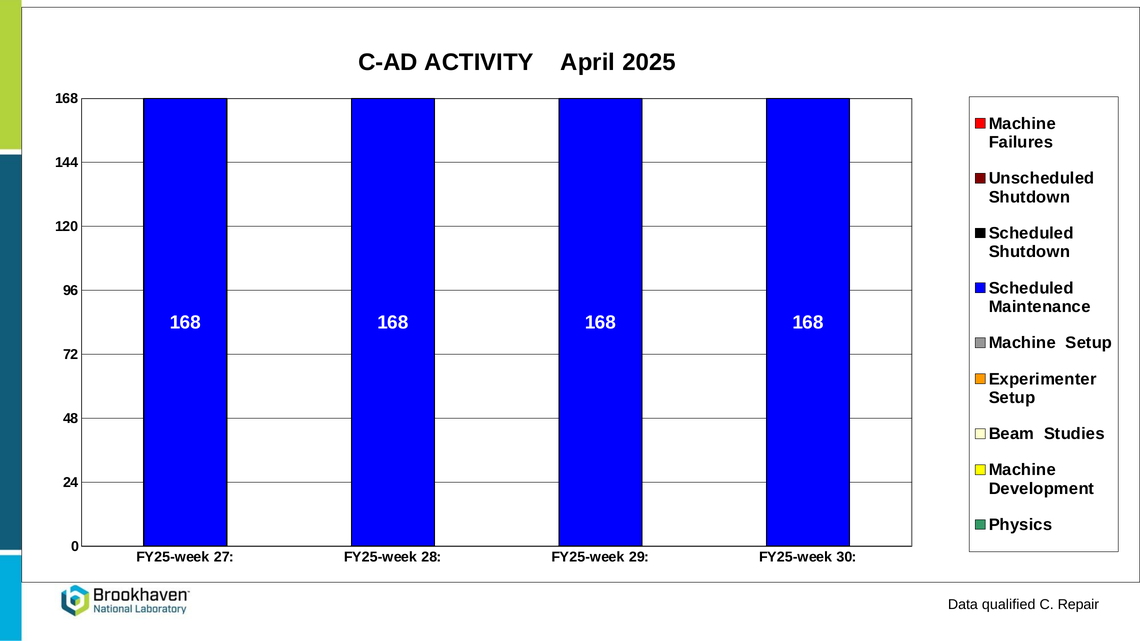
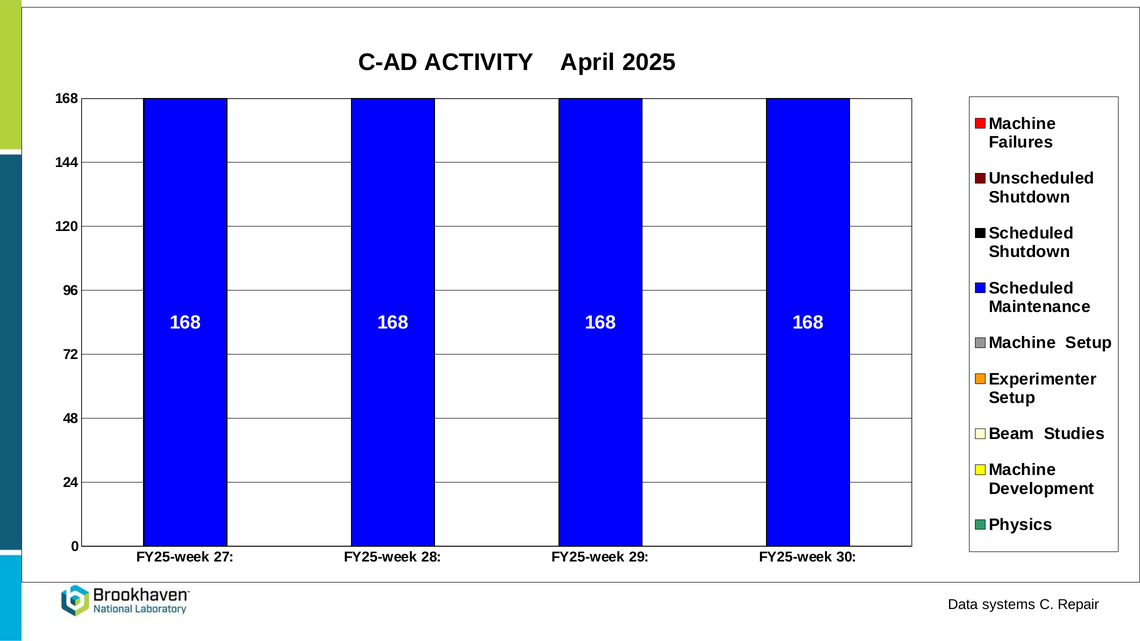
qualified: qualified -> systems
